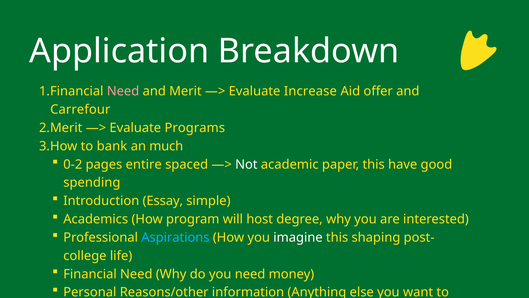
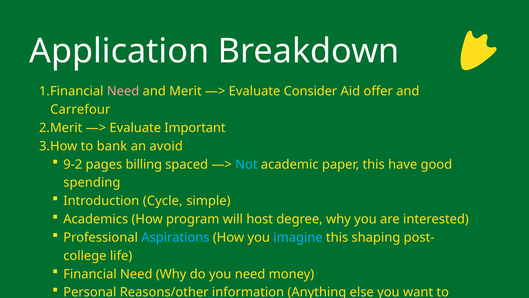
Increase: Increase -> Consider
Programs: Programs -> Important
much: much -> avoid
0-2: 0-2 -> 9-2
entire: entire -> billing
Not colour: white -> light blue
Essay: Essay -> Cycle
imagine colour: white -> light blue
